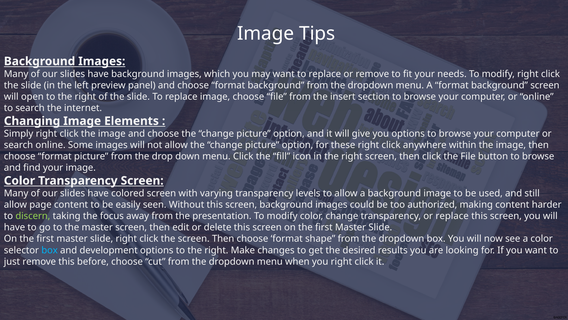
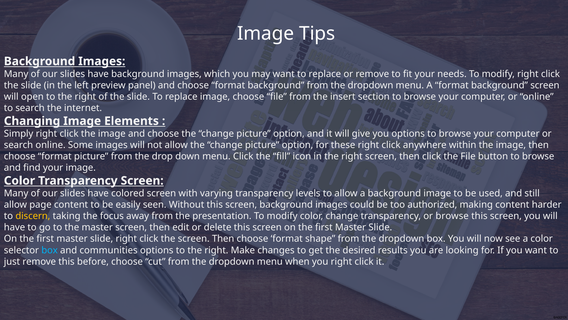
discern colour: light green -> yellow
or replace: replace -> browse
development: development -> communities
